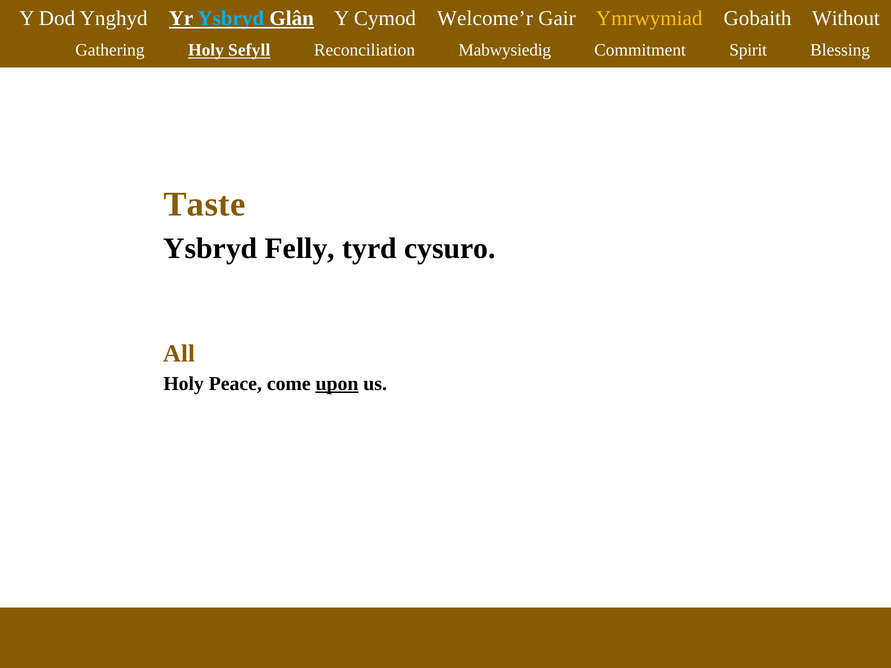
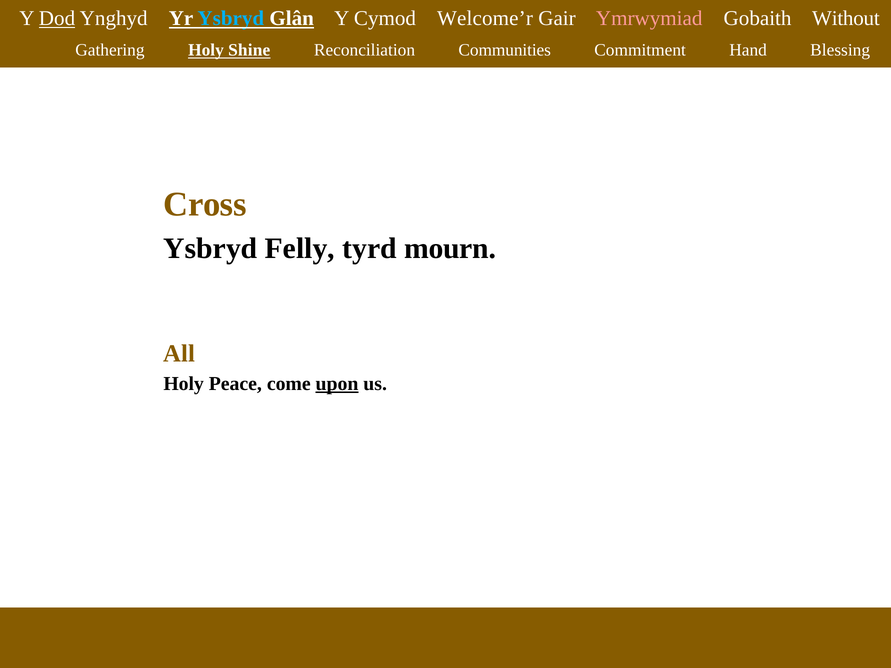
Dod underline: none -> present
Ymrwymiad colour: yellow -> pink
Sefyll: Sefyll -> Shine
Mabwysiedig: Mabwysiedig -> Communities
Spirit: Spirit -> Hand
Taste: Taste -> Cross
cysuro: cysuro -> mourn
